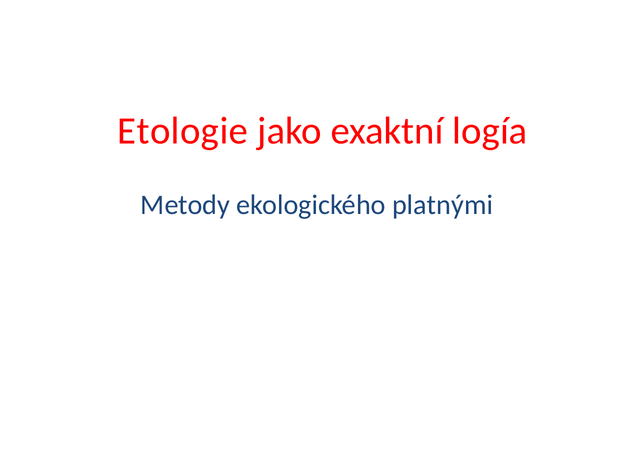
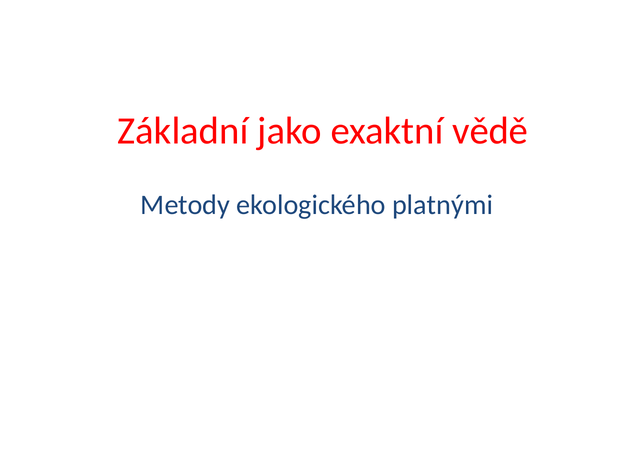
Etologie: Etologie -> Základní
logía: logía -> vědě
